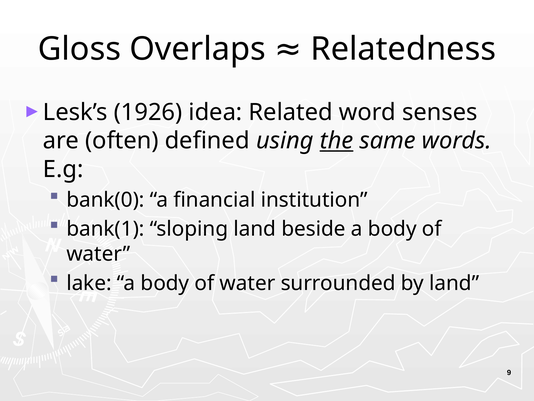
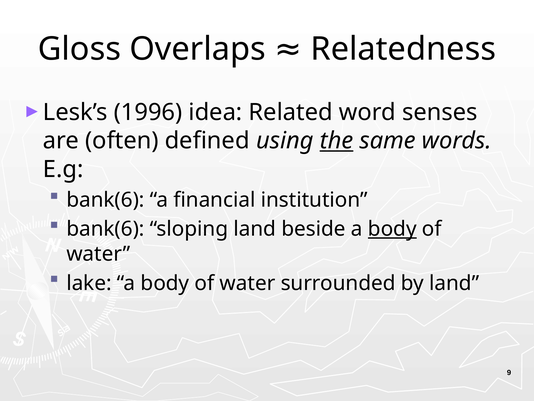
1926: 1926 -> 1996
bank(0 at (105, 200): bank(0 -> bank(6
bank(1 at (105, 229): bank(1 -> bank(6
body at (392, 229) underline: none -> present
